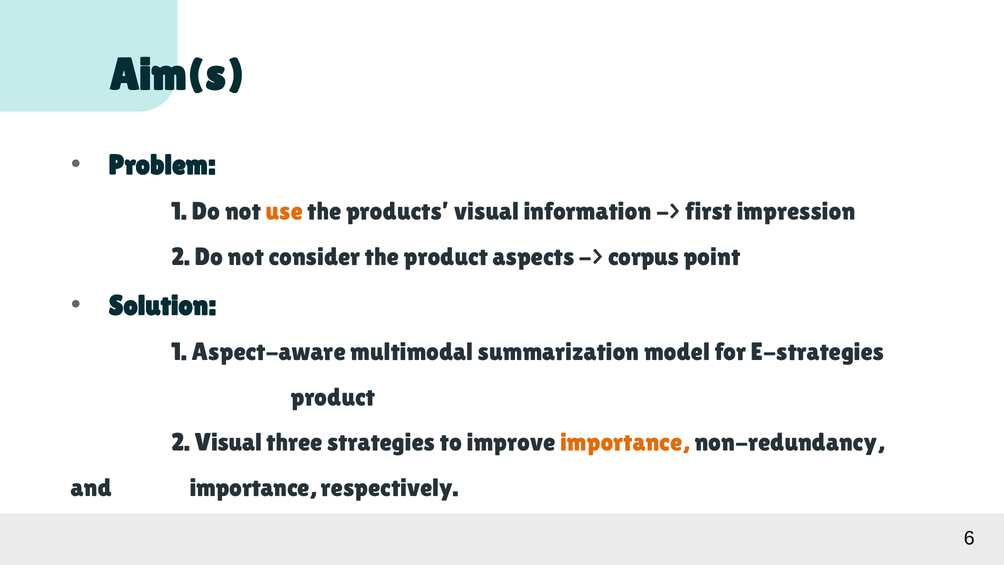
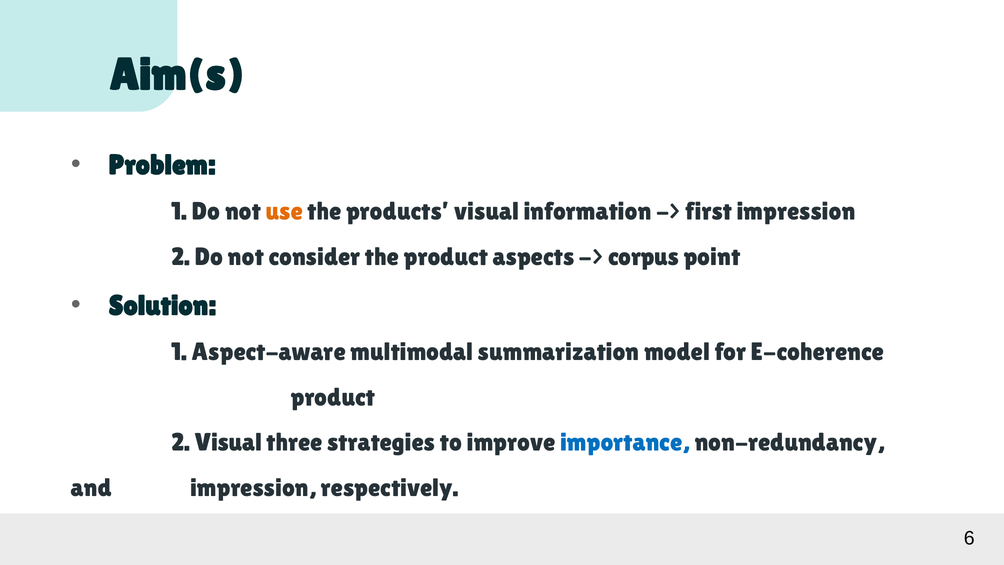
E-strategies: E-strategies -> E-coherence
importance at (625, 442) colour: orange -> blue
and importance: importance -> impression
